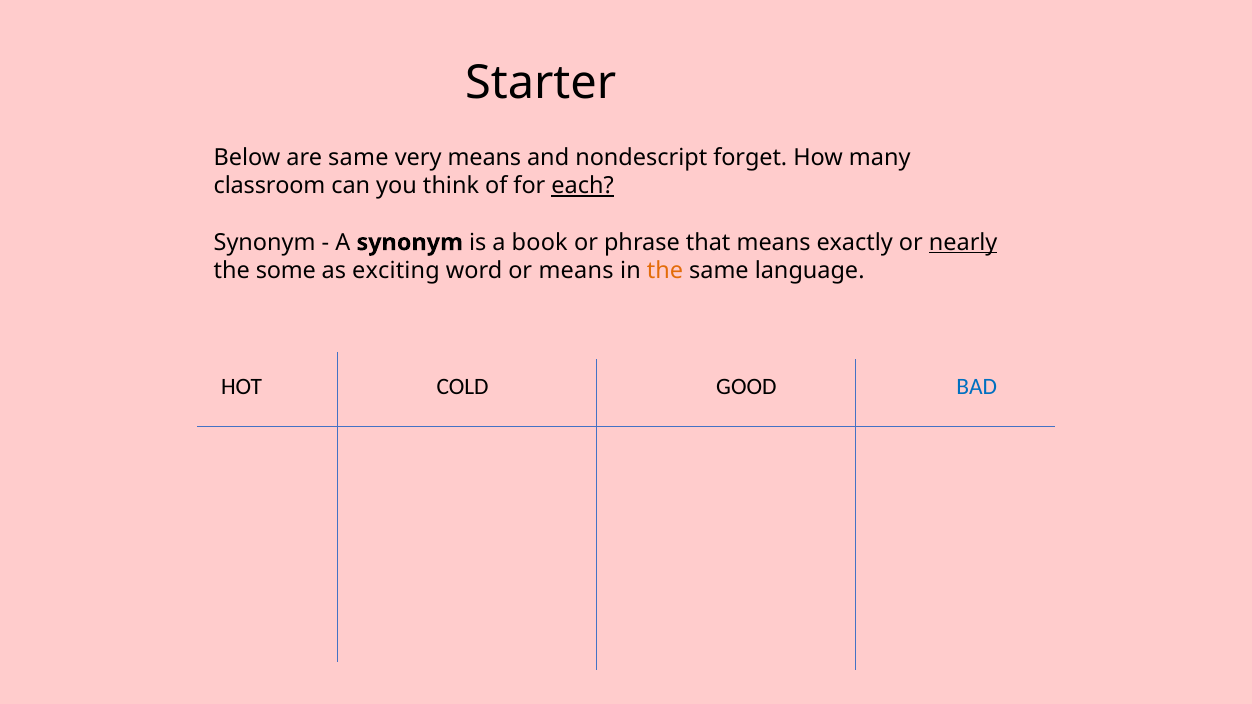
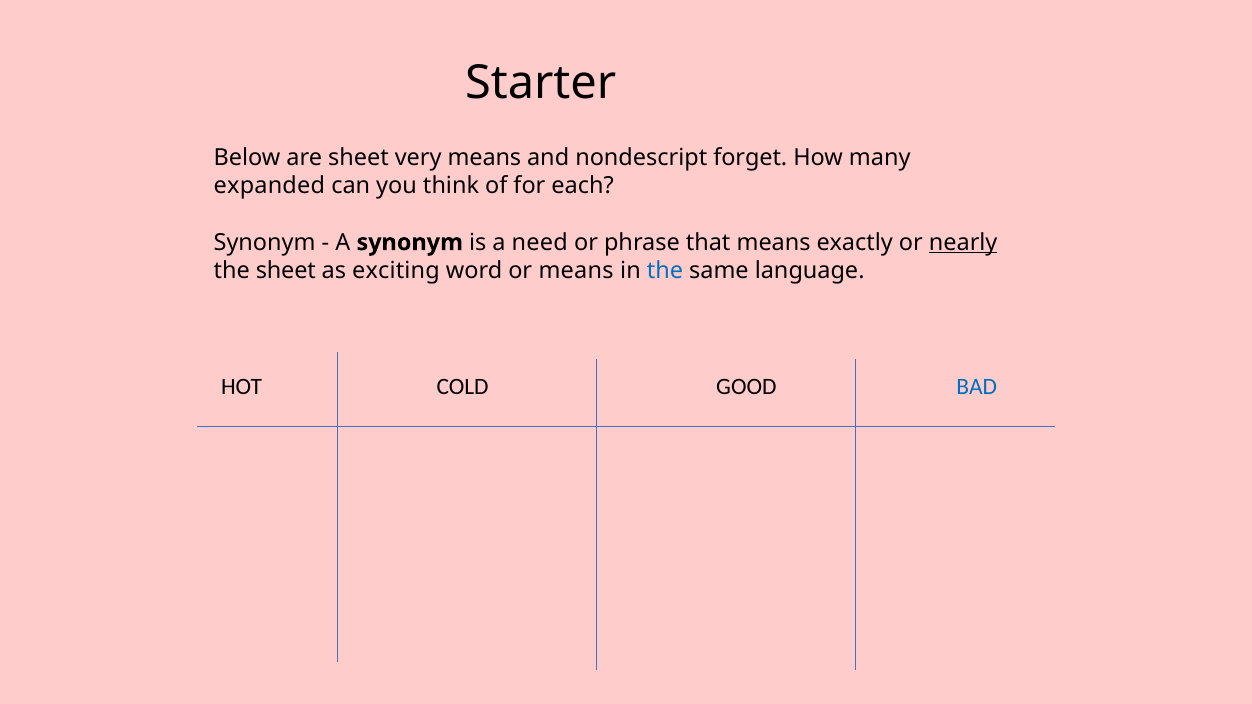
are same: same -> sheet
classroom: classroom -> expanded
each underline: present -> none
book: book -> need
the some: some -> sheet
the at (665, 271) colour: orange -> blue
